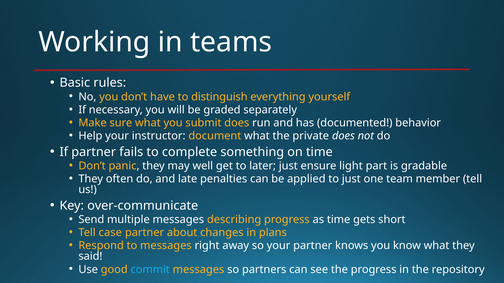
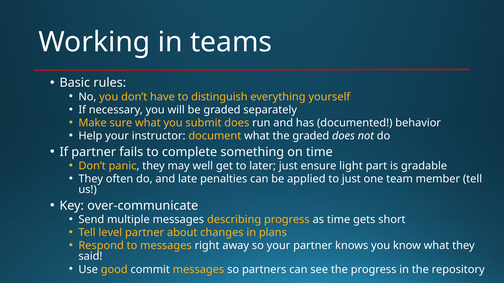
the private: private -> graded
case: case -> level
commit colour: light blue -> white
